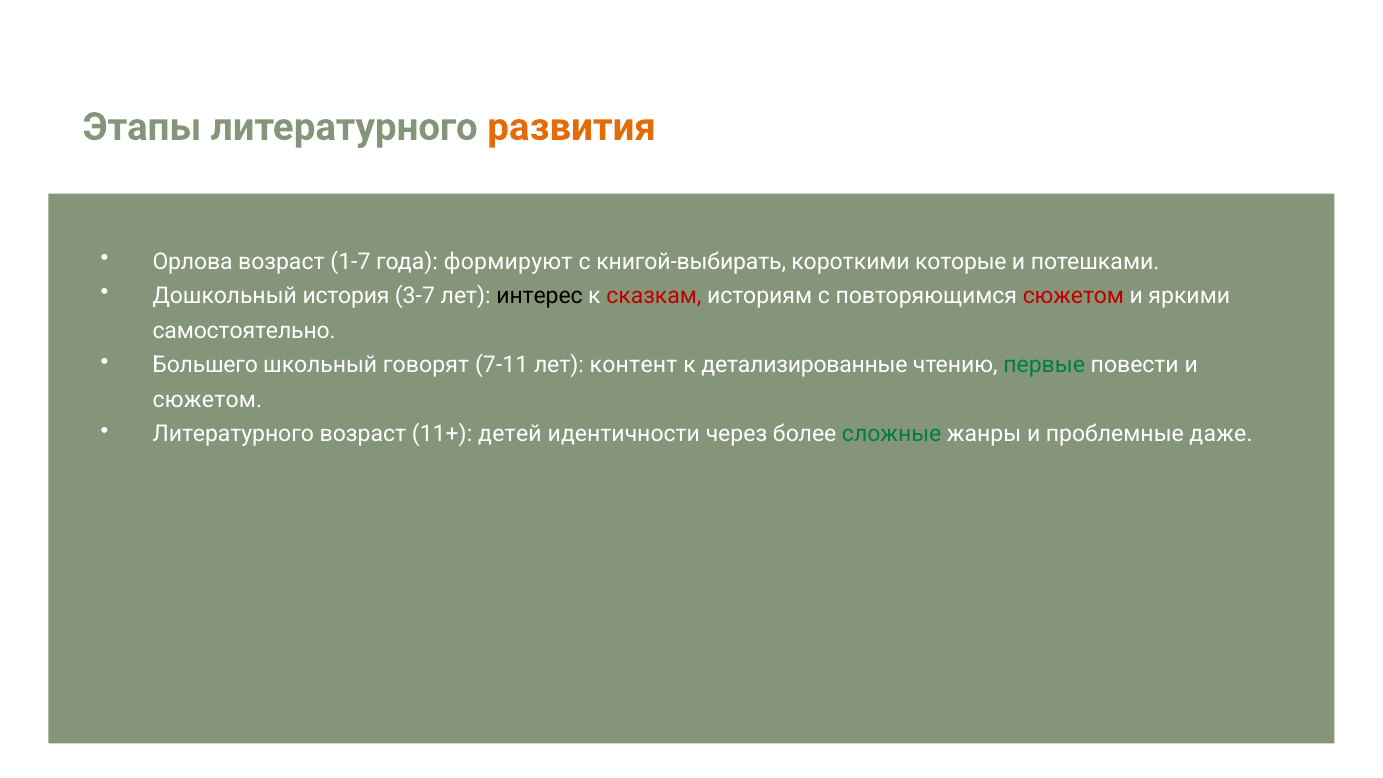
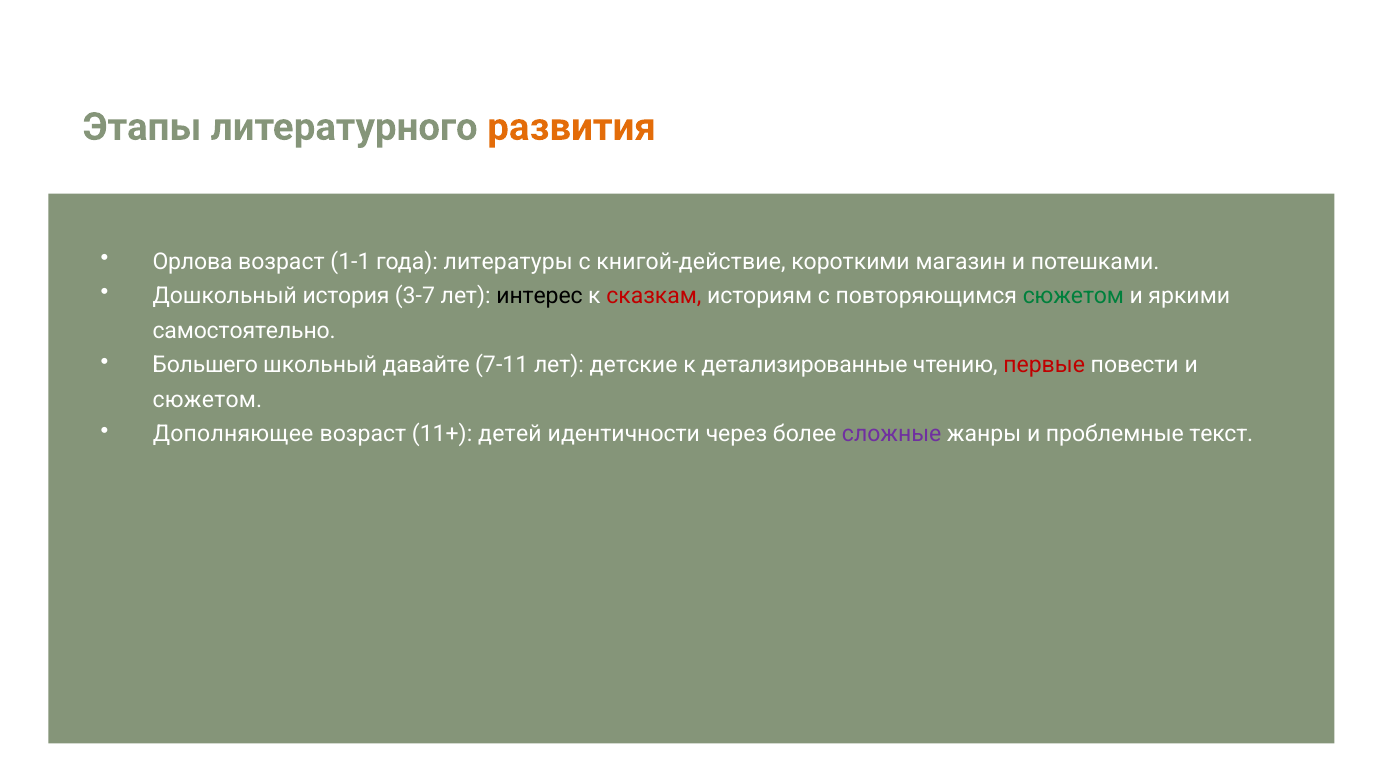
1-7: 1-7 -> 1-1
формируют: формируют -> литературы
книгой-выбирать: книгой-выбирать -> книгой-действие
которые: которые -> магазин
сюжетом at (1073, 296) colour: red -> green
говорят: говорят -> давайте
контент: контент -> детские
первые colour: green -> red
Литературного at (233, 434): Литературного -> Дополняющее
сложные colour: green -> purple
даже: даже -> текст
